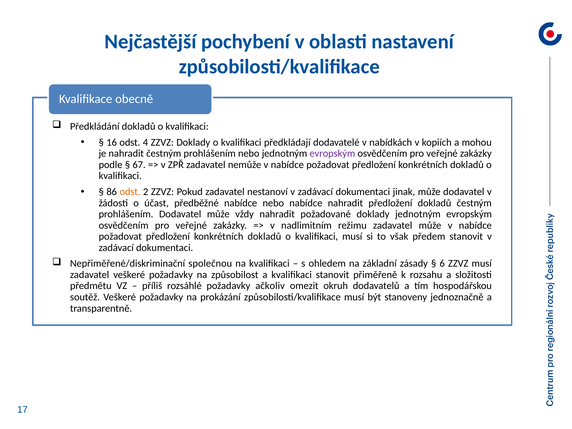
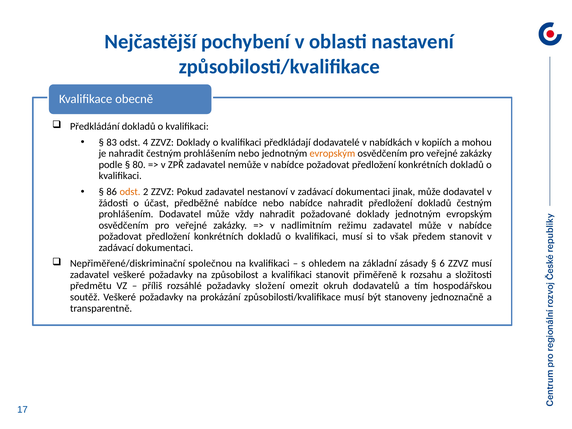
16: 16 -> 83
evropským at (332, 154) colour: purple -> orange
67: 67 -> 80
ačkoliv: ačkoliv -> složení
